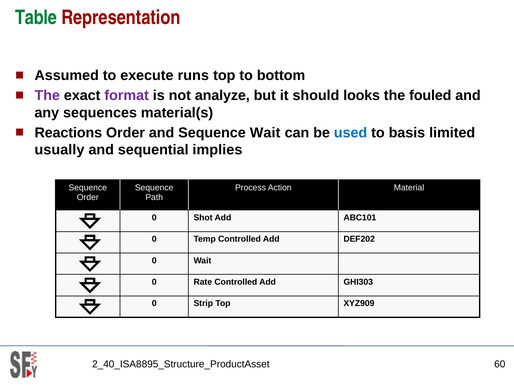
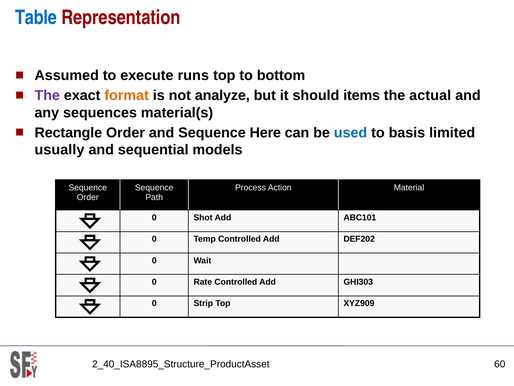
Table colour: green -> blue
format colour: purple -> orange
looks: looks -> items
fouled: fouled -> actual
Reactions: Reactions -> Rectangle
Sequence Wait: Wait -> Here
implies: implies -> models
